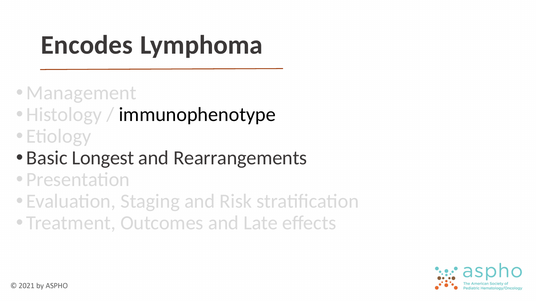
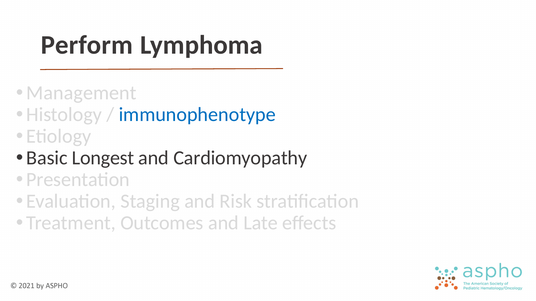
Encodes: Encodes -> Perform
immunophenotype colour: black -> blue
Rearrangements: Rearrangements -> Cardiomyopathy
